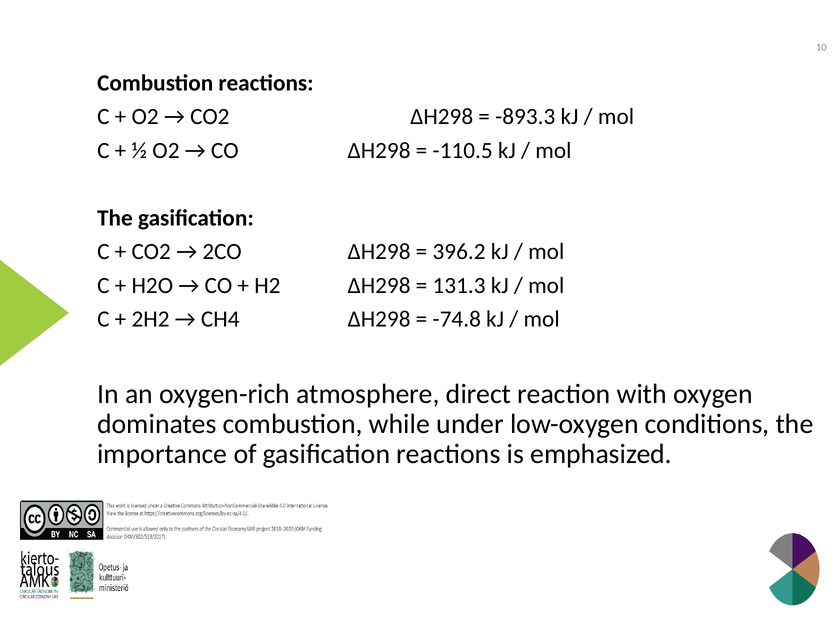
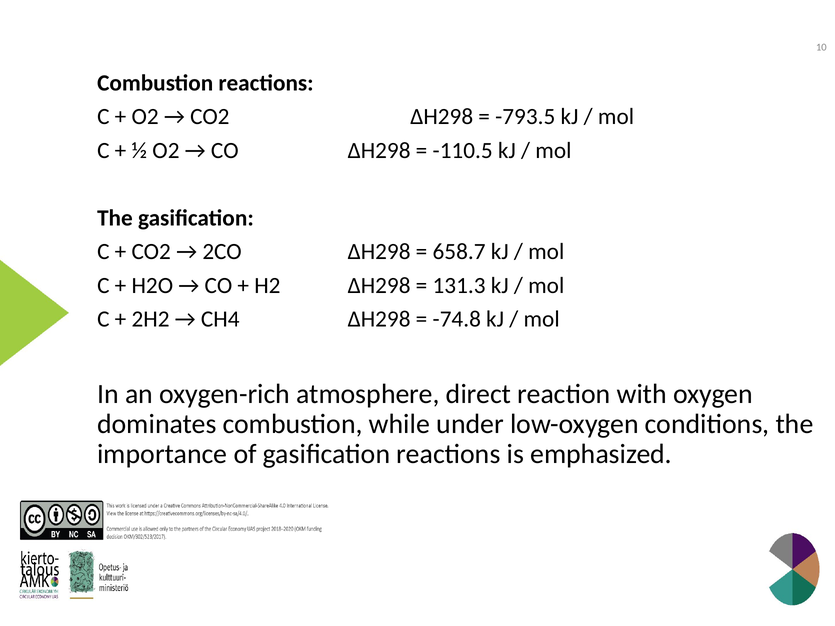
-893.3: -893.3 -> -793.5
396.2: 396.2 -> 658.7
